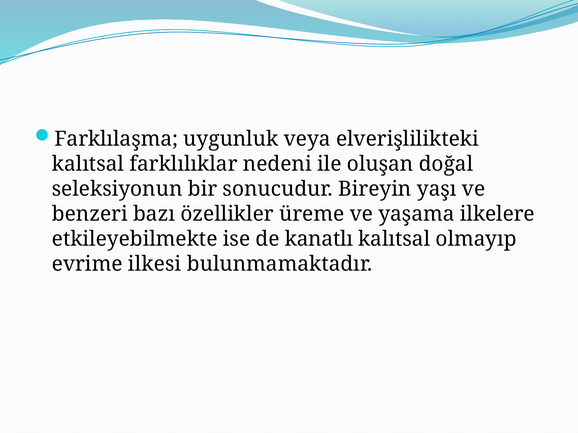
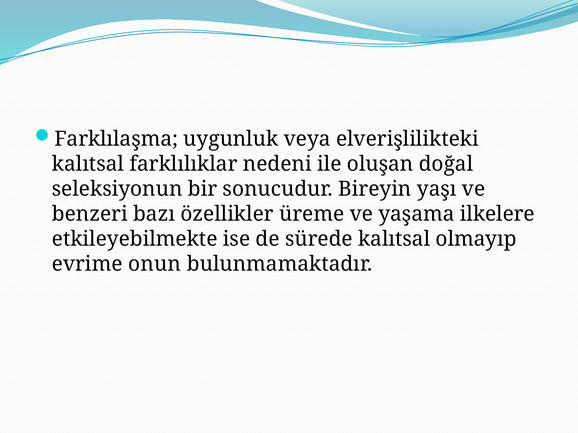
kanatlı: kanatlı -> sürede
ilkesi: ilkesi -> onun
